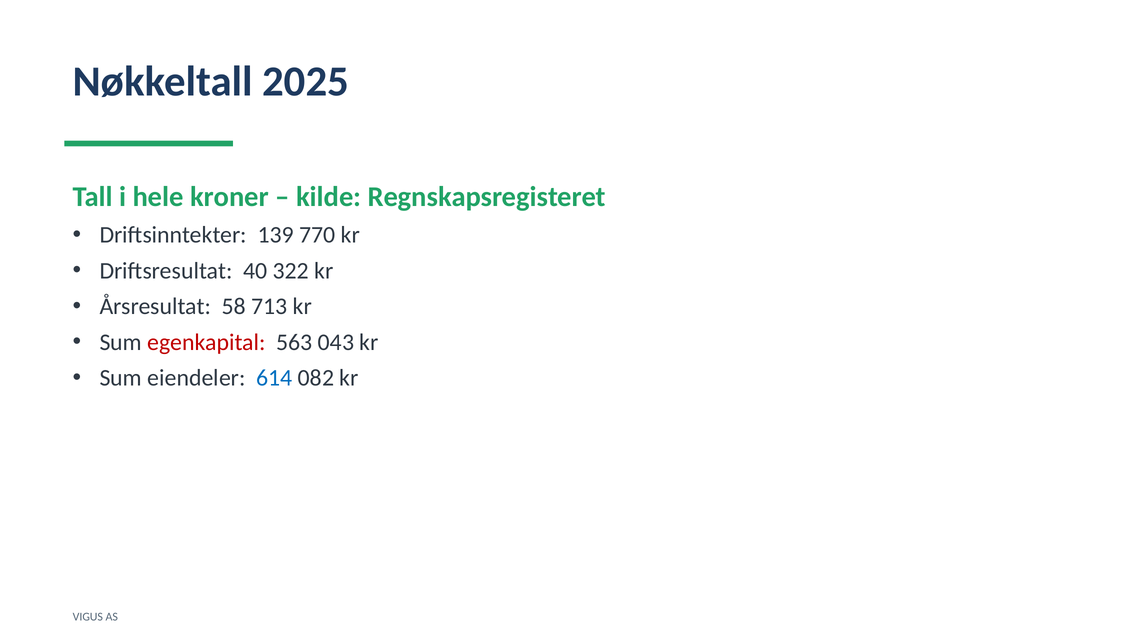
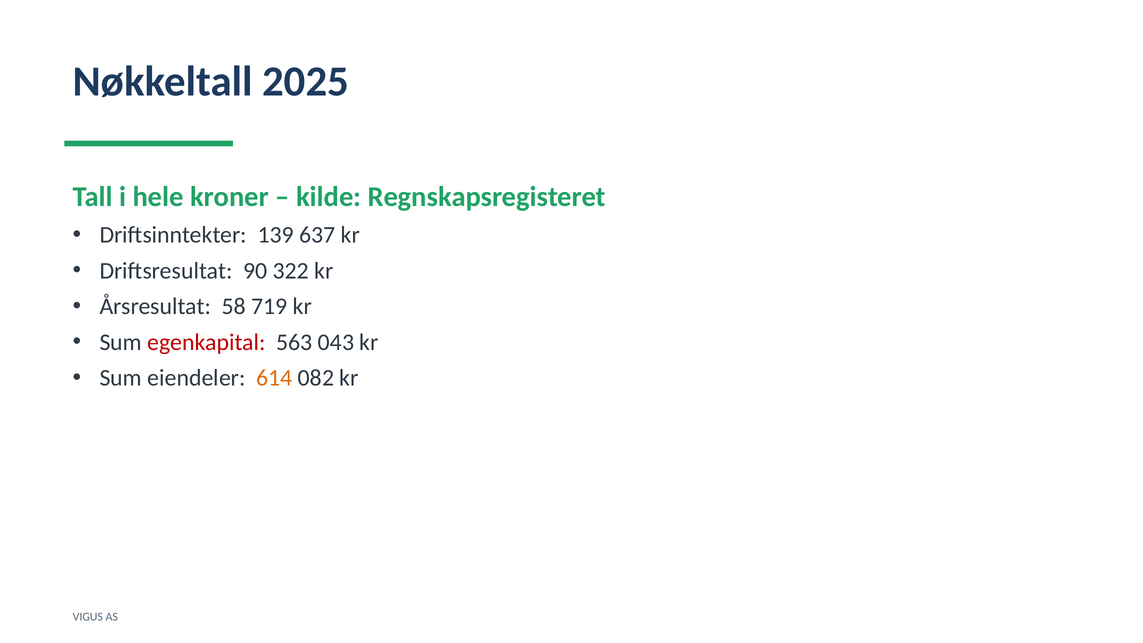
770: 770 -> 637
40: 40 -> 90
713: 713 -> 719
614 colour: blue -> orange
